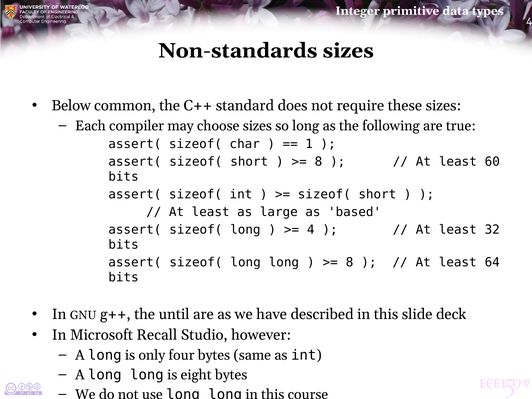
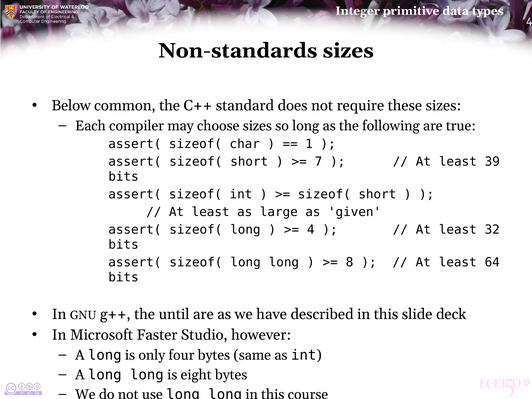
8 at (318, 162): 8 -> 7
60: 60 -> 39
based: based -> given
Recall: Recall -> Faster
